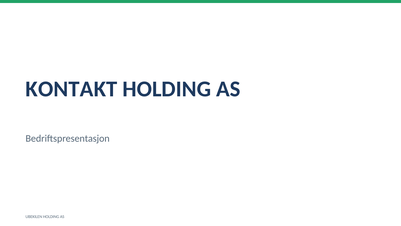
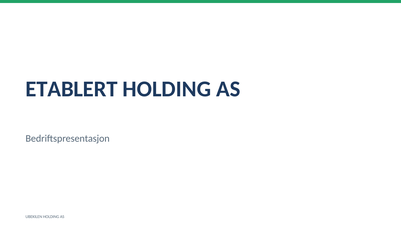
KONTAKT: KONTAKT -> ETABLERT
